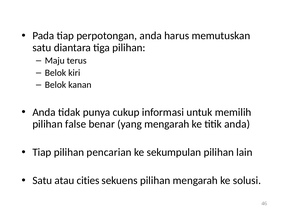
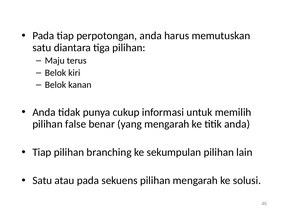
pencarian: pencarian -> branching
atau cities: cities -> pada
